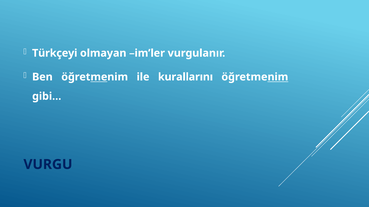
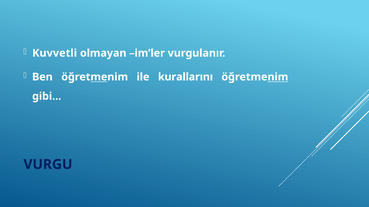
Türkçeyi: Türkçeyi -> Kuvvetli
